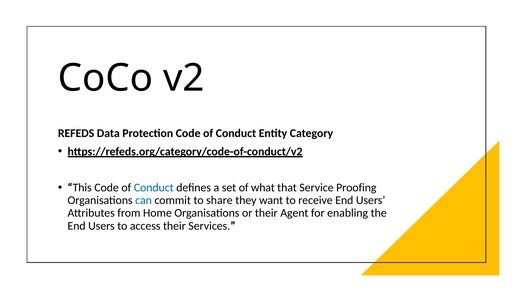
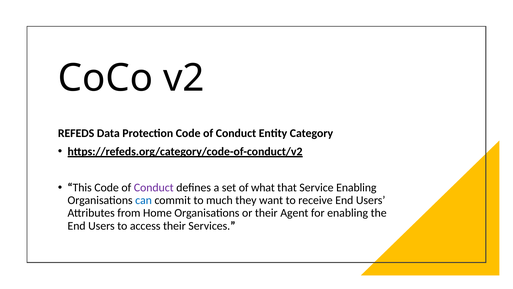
Conduct at (154, 187) colour: blue -> purple
Service Proofing: Proofing -> Enabling
share: share -> much
